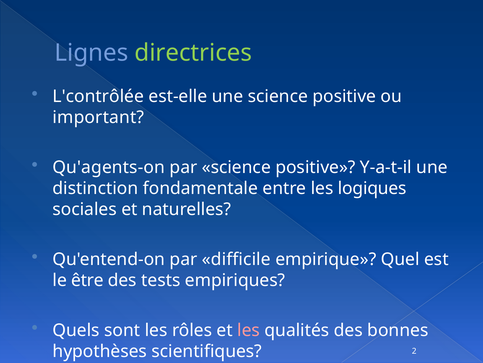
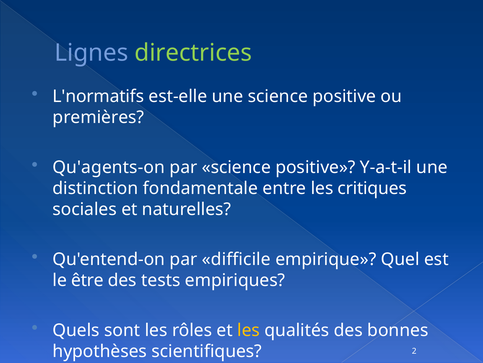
L'contrôlée: L'contrôlée -> L'normatifs
important: important -> premières
logiques: logiques -> critiques
les at (249, 330) colour: pink -> yellow
